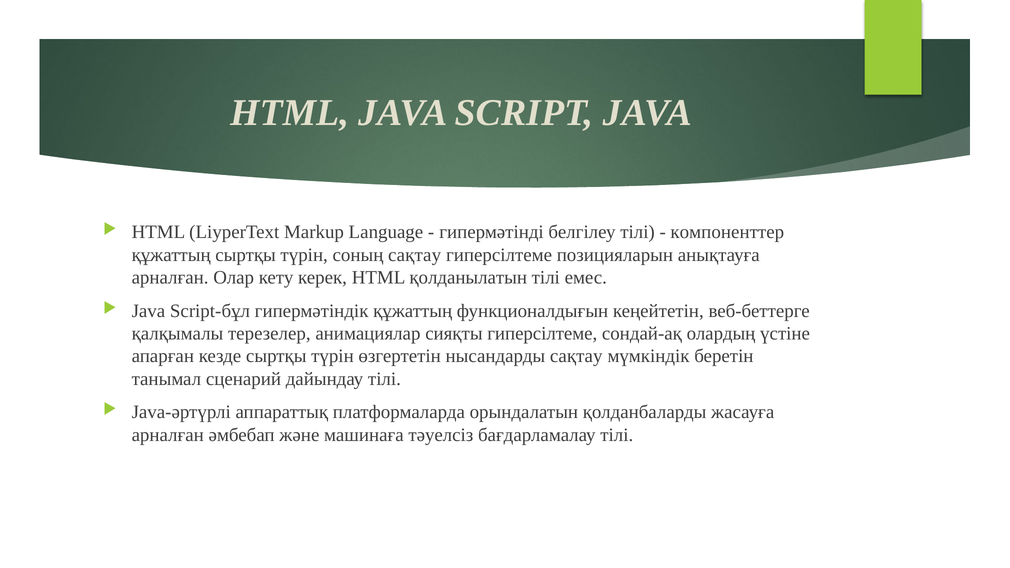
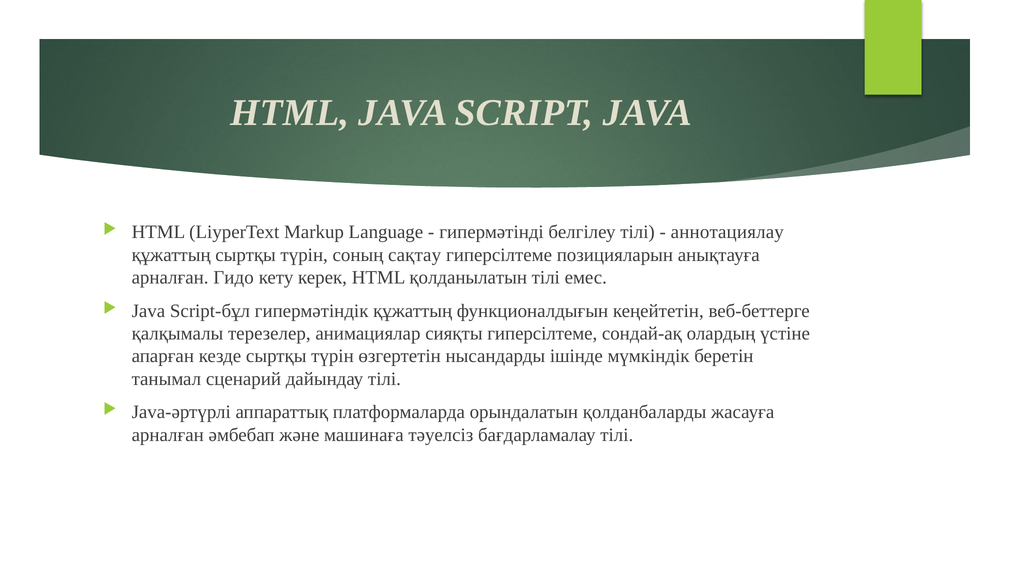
компоненттер: компоненттер -> аннотациялау
Олар: Олар -> Гидо
нысандарды сақтау: сақтау -> ішінде
